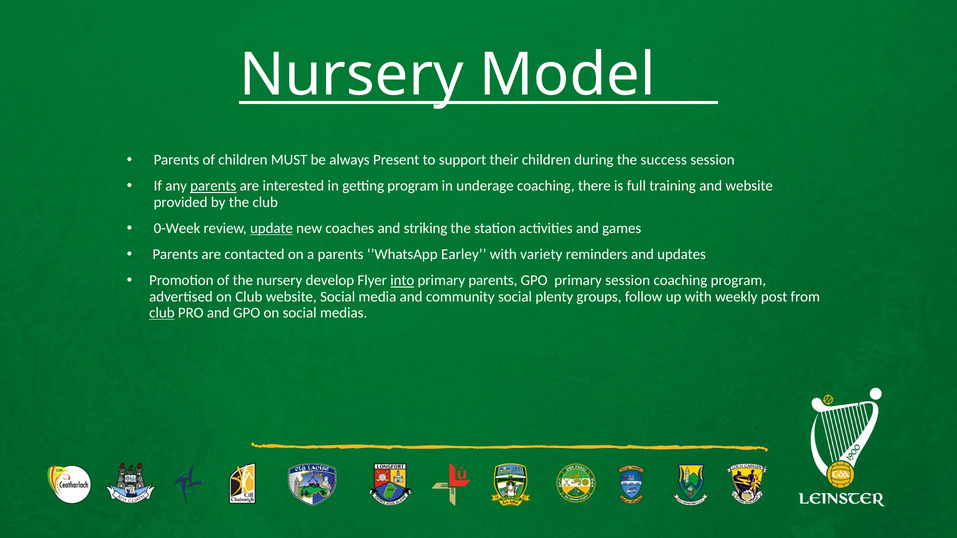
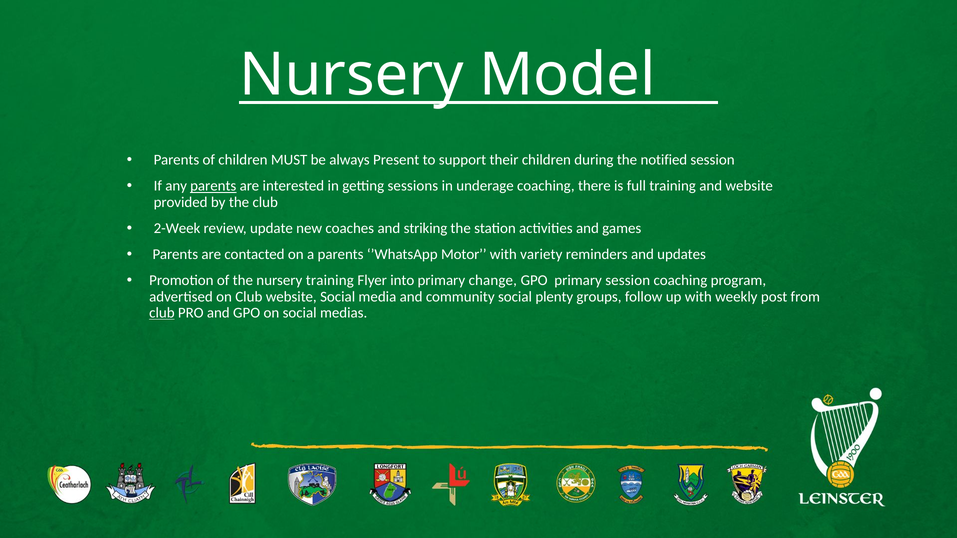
success: success -> notified
getting program: program -> sessions
0-Week: 0-Week -> 2-Week
update underline: present -> none
Earley: Earley -> Motor
nursery develop: develop -> training
into underline: present -> none
primary parents: parents -> change
